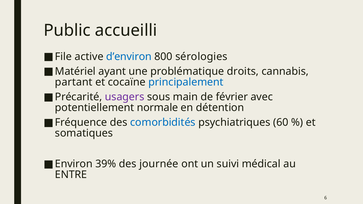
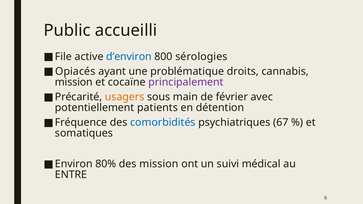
Matériel: Matériel -> Opiacés
partant at (74, 82): partant -> mission
principalement colour: blue -> purple
usagers colour: purple -> orange
normale: normale -> patients
60: 60 -> 67
39%: 39% -> 80%
des journée: journée -> mission
